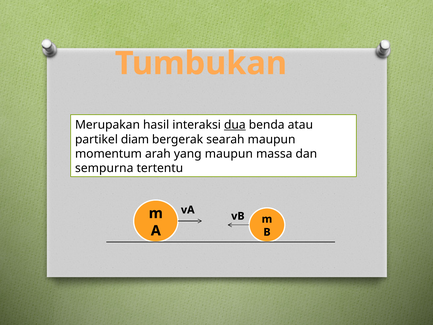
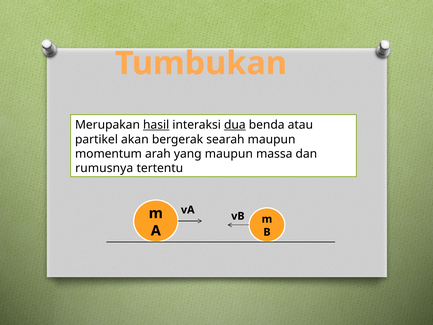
hasil underline: none -> present
diam: diam -> akan
sempurna: sempurna -> rumusnya
